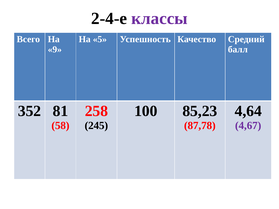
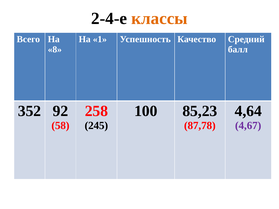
классы colour: purple -> orange
5: 5 -> 1
9: 9 -> 8
81: 81 -> 92
